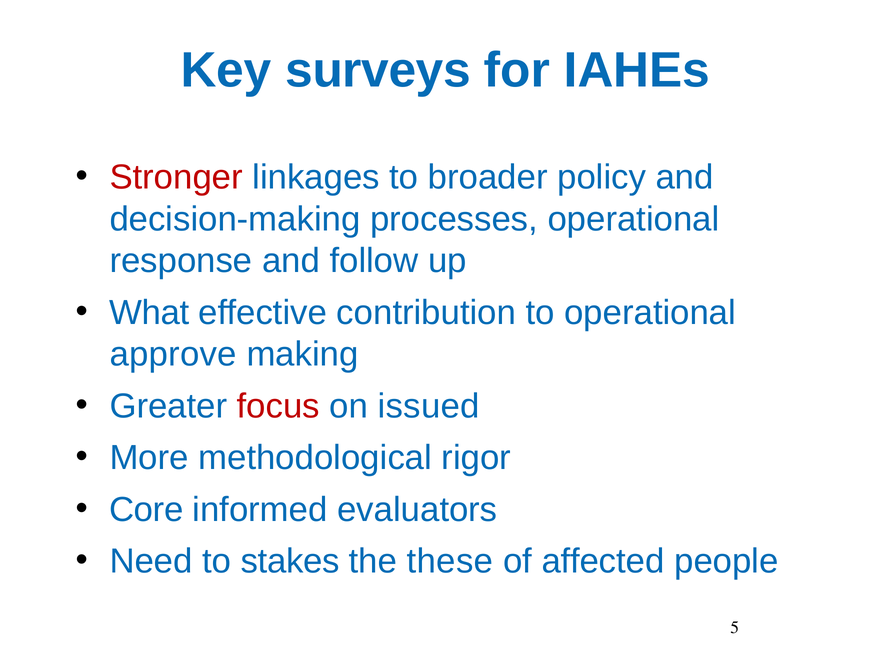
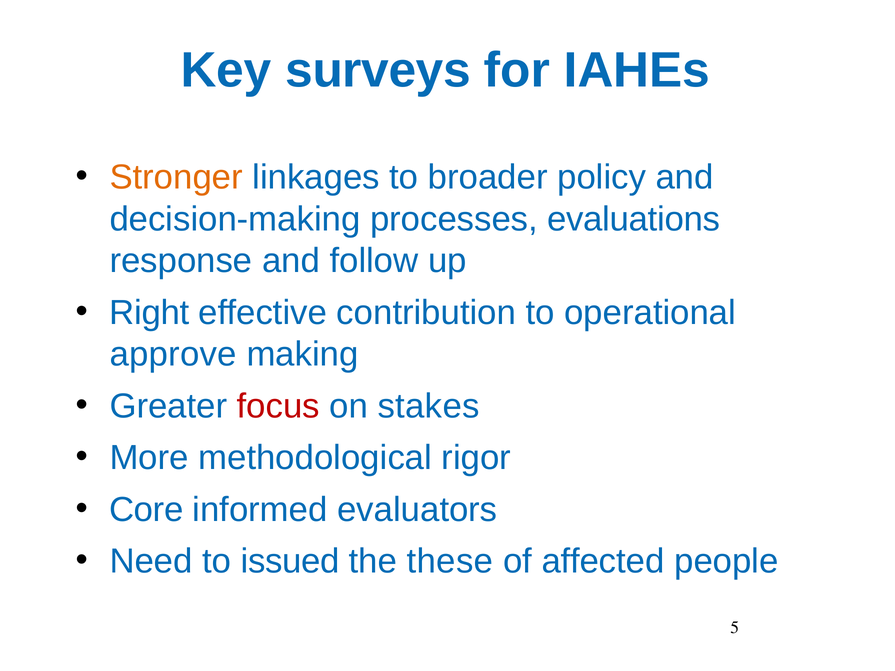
Stronger colour: red -> orange
processes operational: operational -> evaluations
What: What -> Right
issued: issued -> stakes
stakes: stakes -> issued
